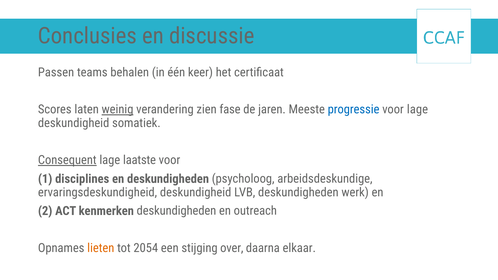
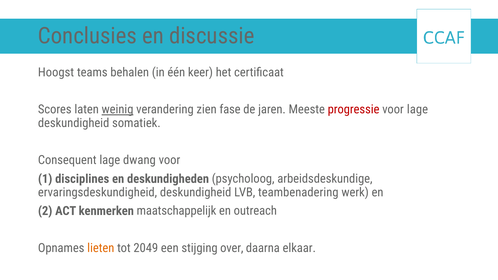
Passen: Passen -> Hoogst
progressie colour: blue -> red
Consequent underline: present -> none
laatste: laatste -> dwang
LVB deskundigheden: deskundigheden -> teambenadering
kenmerken deskundigheden: deskundigheden -> maatschappelijk
2054: 2054 -> 2049
